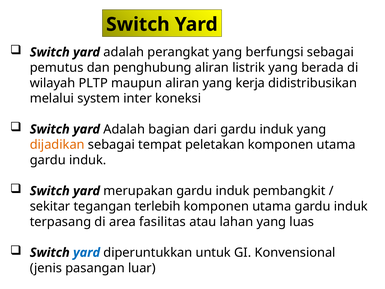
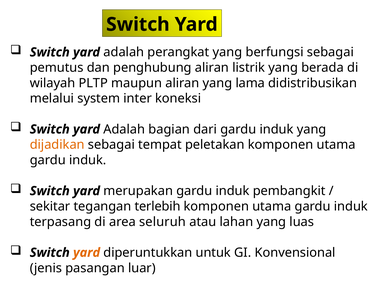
kerja: kerja -> lama
fasilitas: fasilitas -> seluruh
yard at (87, 252) colour: blue -> orange
